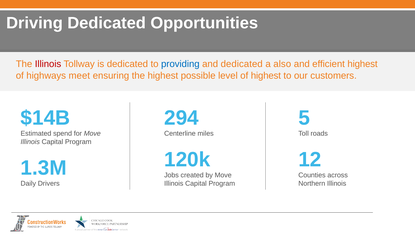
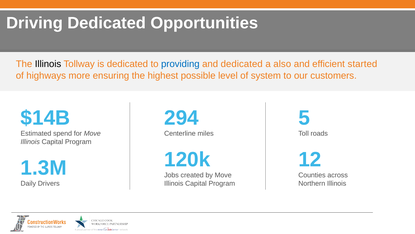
Illinois at (48, 64) colour: red -> black
efficient highest: highest -> started
meet: meet -> more
of highest: highest -> system
